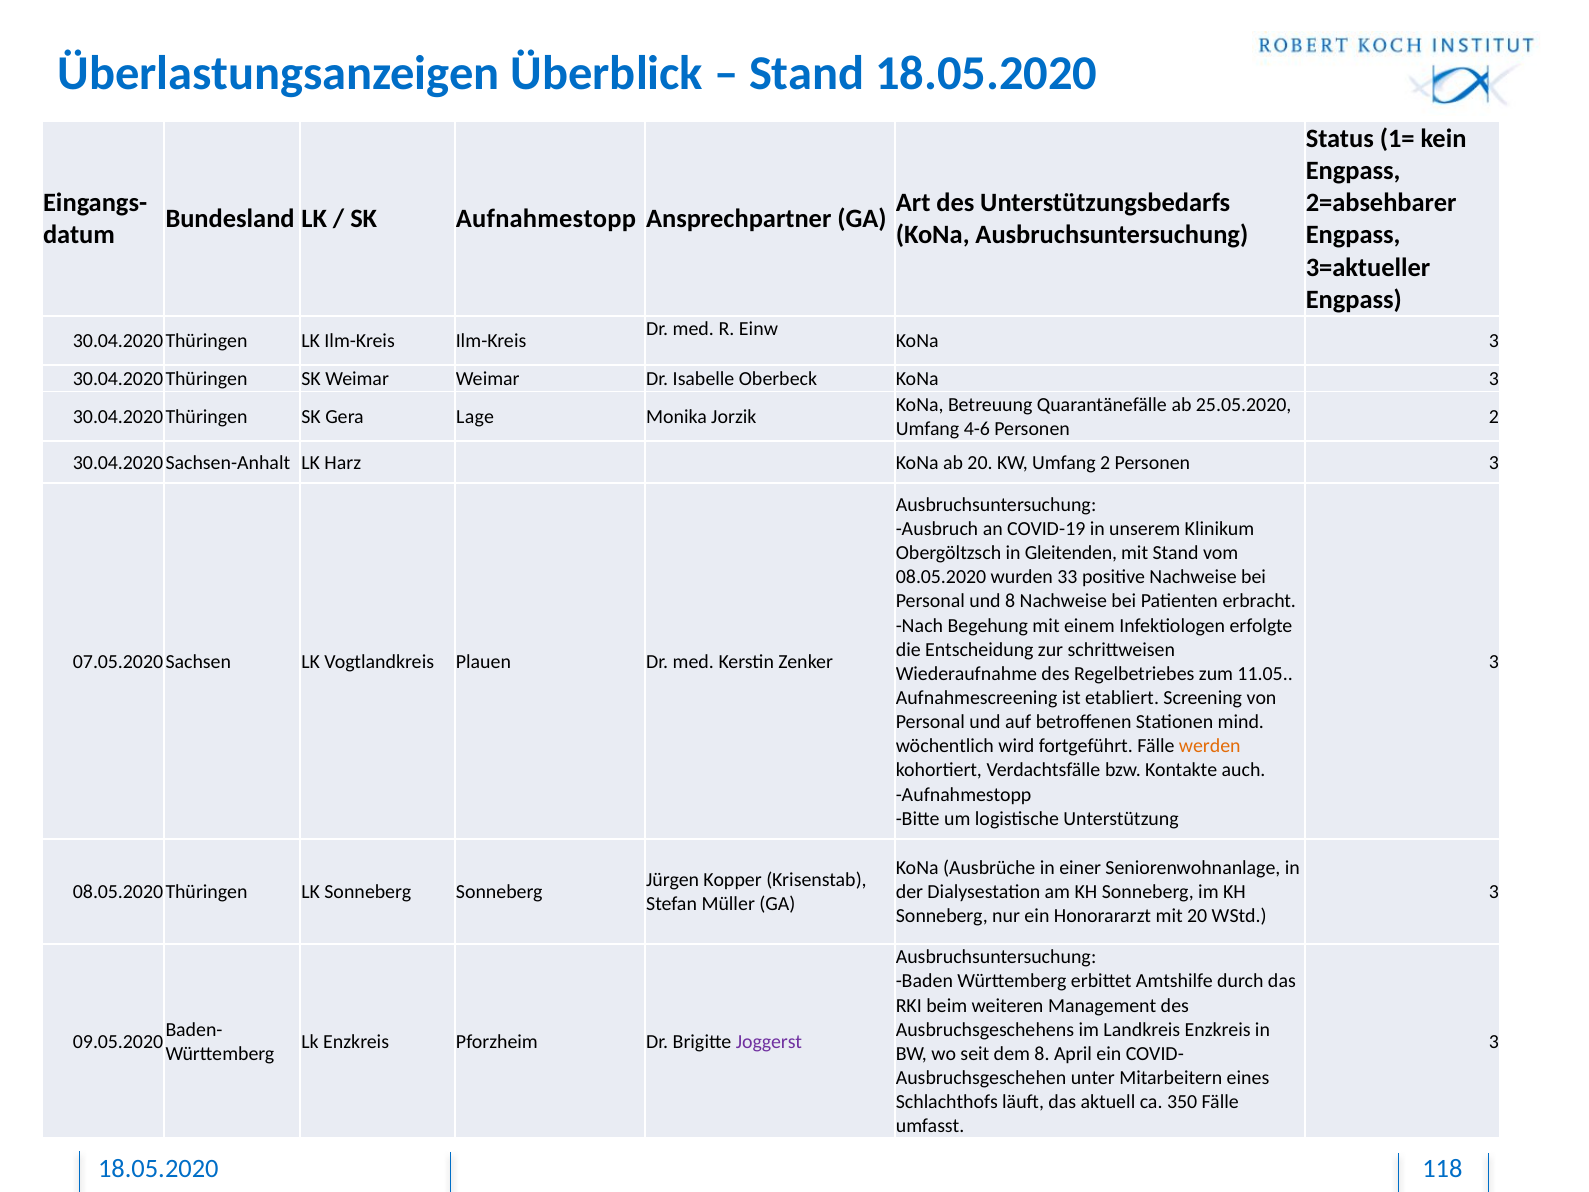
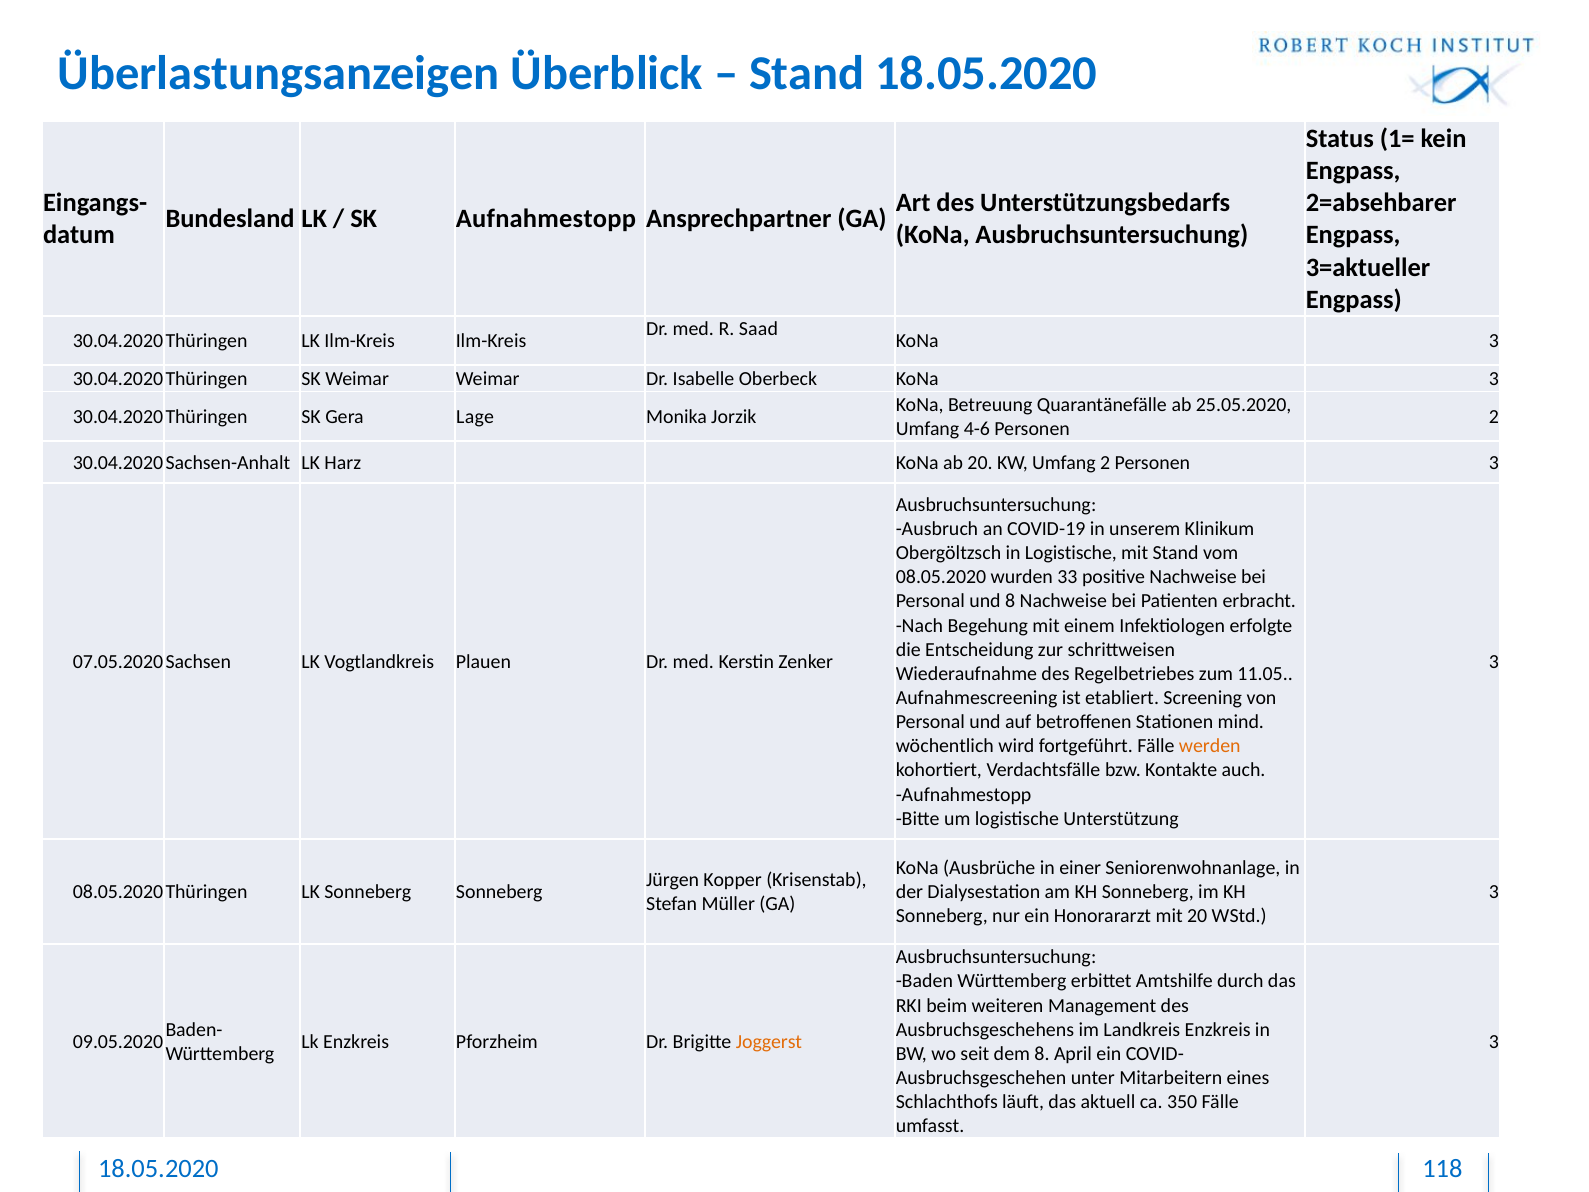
Einw: Einw -> Saad
in Gleitenden: Gleitenden -> Logistische
Joggerst colour: purple -> orange
